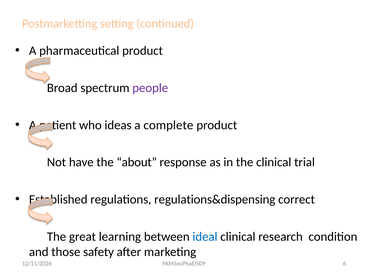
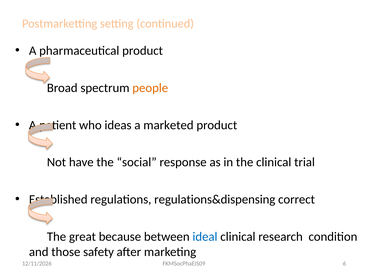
people colour: purple -> orange
complete: complete -> marketed
about: about -> social
learning: learning -> because
